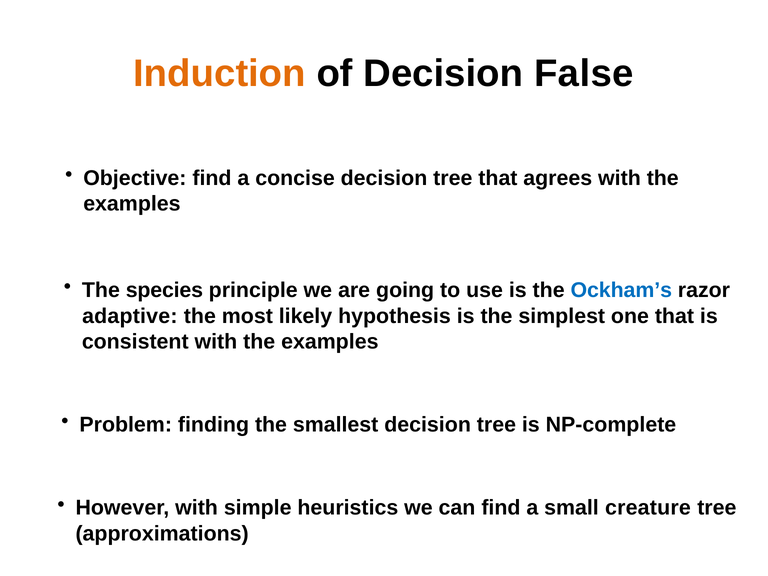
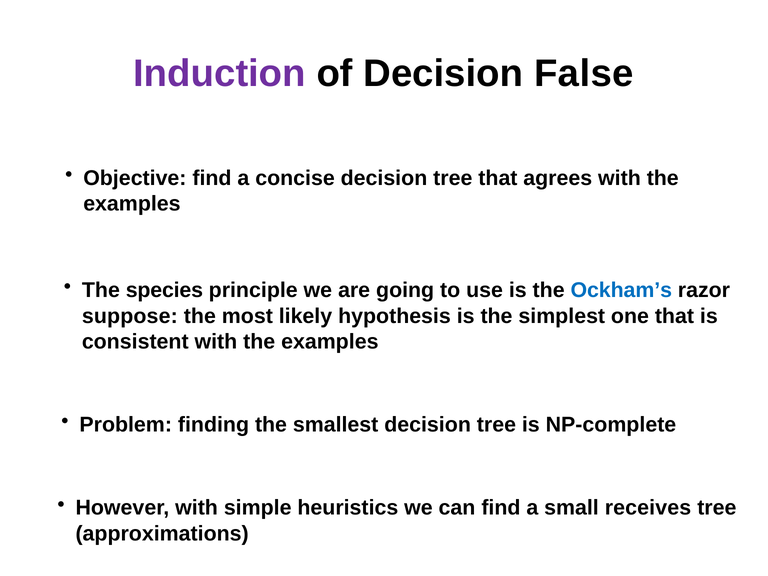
Induction colour: orange -> purple
adaptive: adaptive -> suppose
creature: creature -> receives
